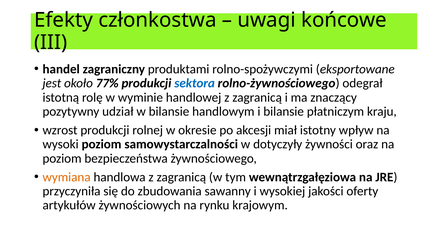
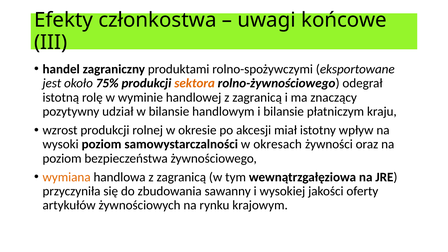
77%: 77% -> 75%
sektora colour: blue -> orange
dotyczyły: dotyczyły -> okresach
